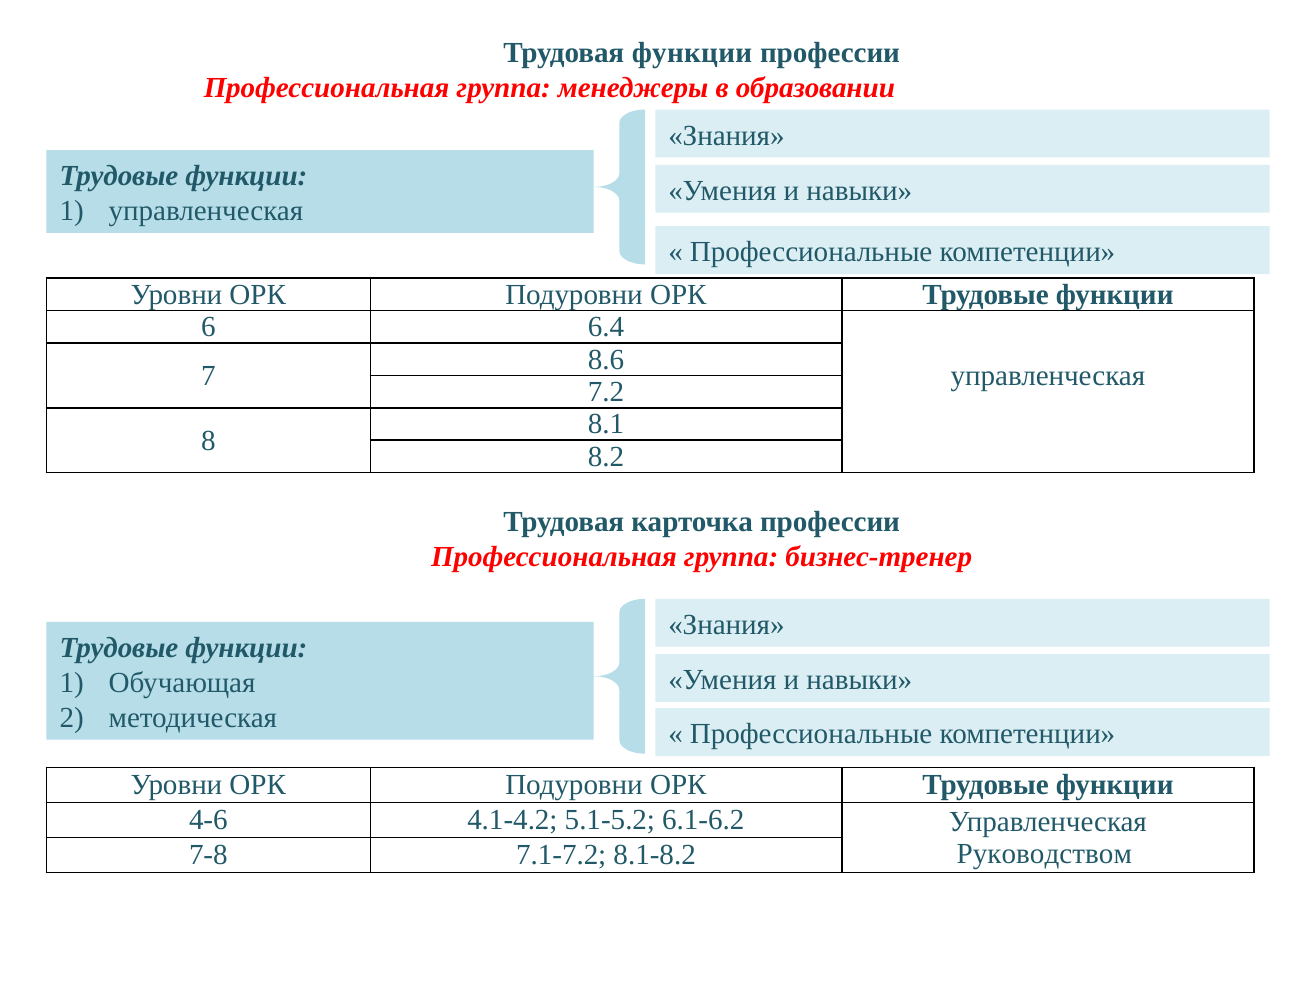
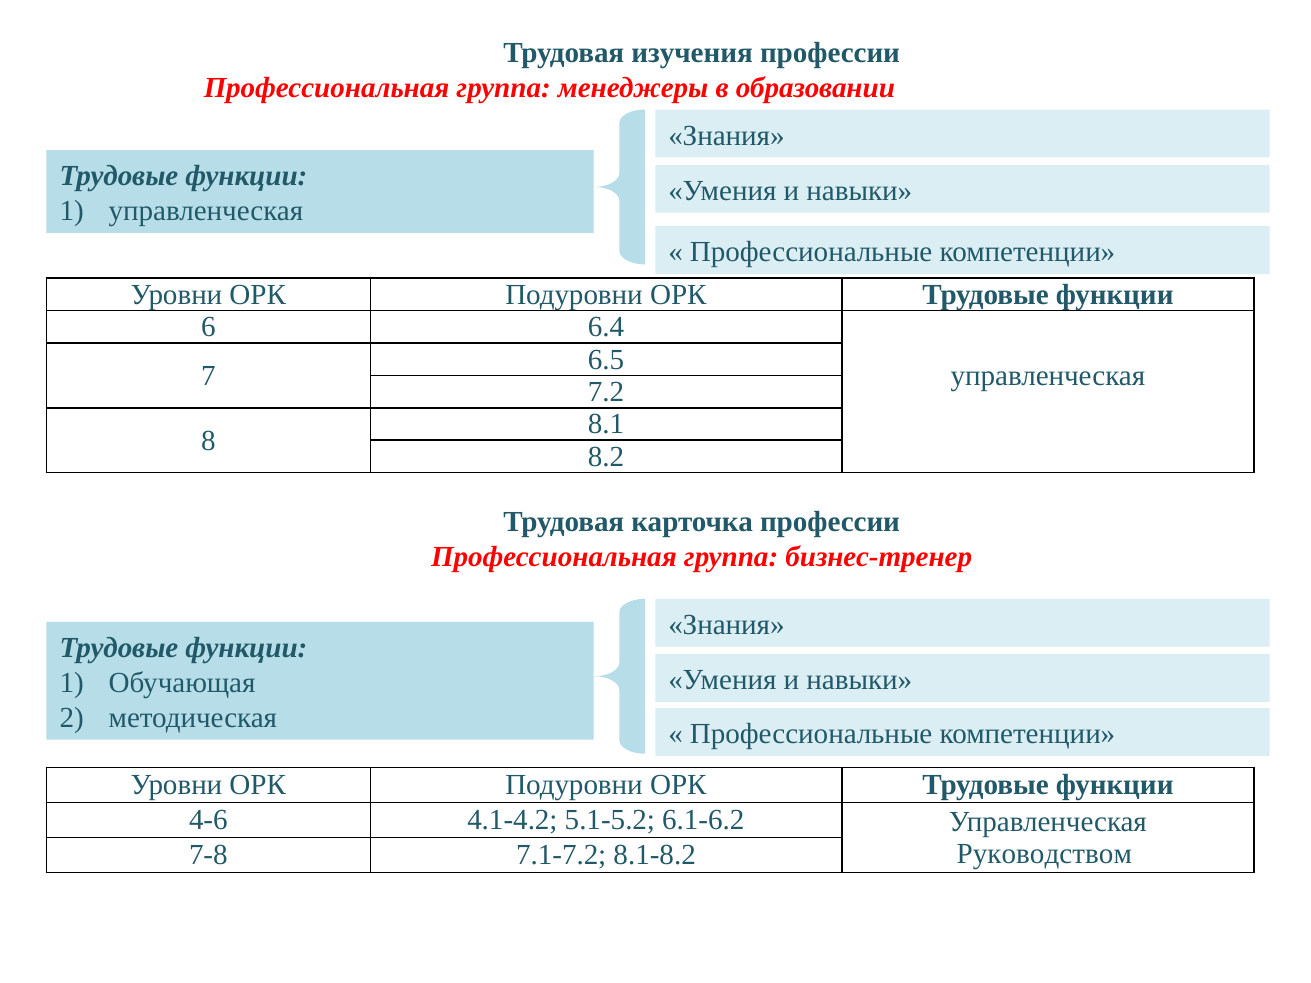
Трудовая функции: функции -> изучения
8.6: 8.6 -> 6.5
